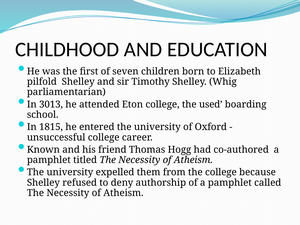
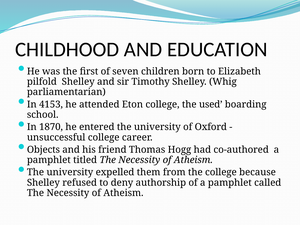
3013: 3013 -> 4153
1815: 1815 -> 1870
Known: Known -> Objects
